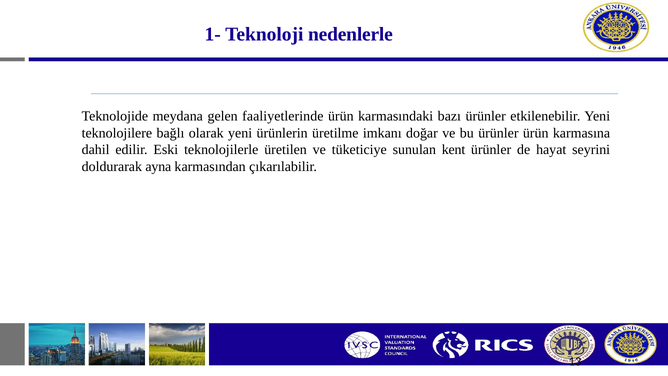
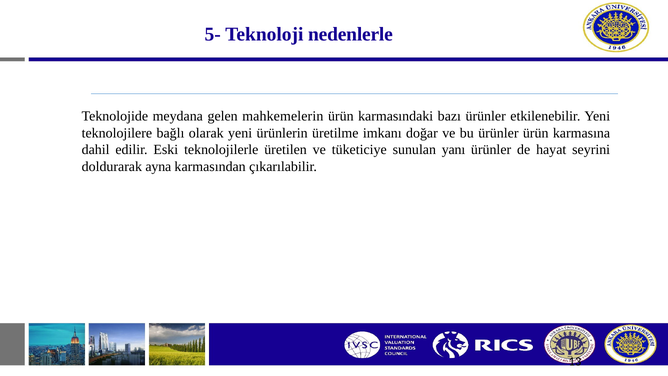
1-: 1- -> 5-
faaliyetlerinde: faaliyetlerinde -> mahkemelerin
kent: kent -> yanı
